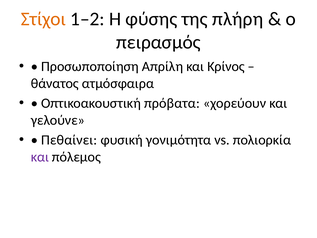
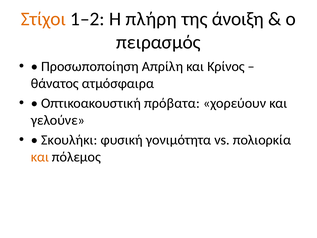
φύσης: φύσης -> πλήρη
πλήρη: πλήρη -> άνοιξη
Πεθαίνει: Πεθαίνει -> Σκουλήκι
και at (40, 157) colour: purple -> orange
